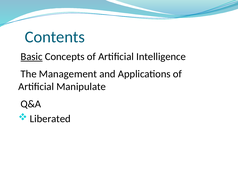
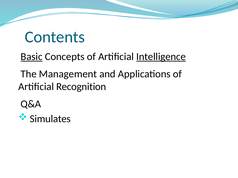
Intelligence underline: none -> present
Manipulate: Manipulate -> Recognition
Liberated: Liberated -> Simulates
